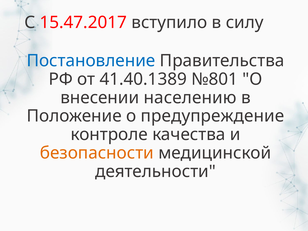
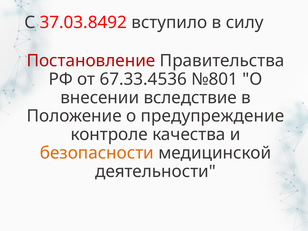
15.47.2017: 15.47.2017 -> 37.03.8492
Постановление colour: blue -> red
41.40.1389: 41.40.1389 -> 67.33.4536
населению: населению -> вследствие
